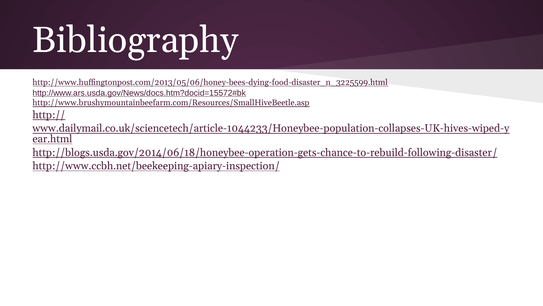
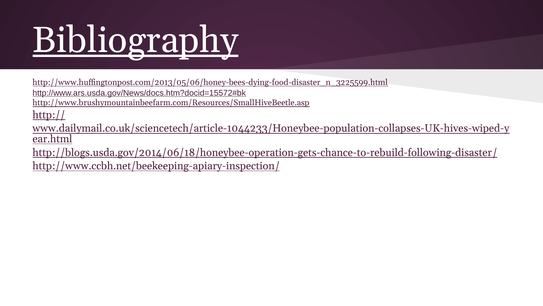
Bibliography underline: none -> present
